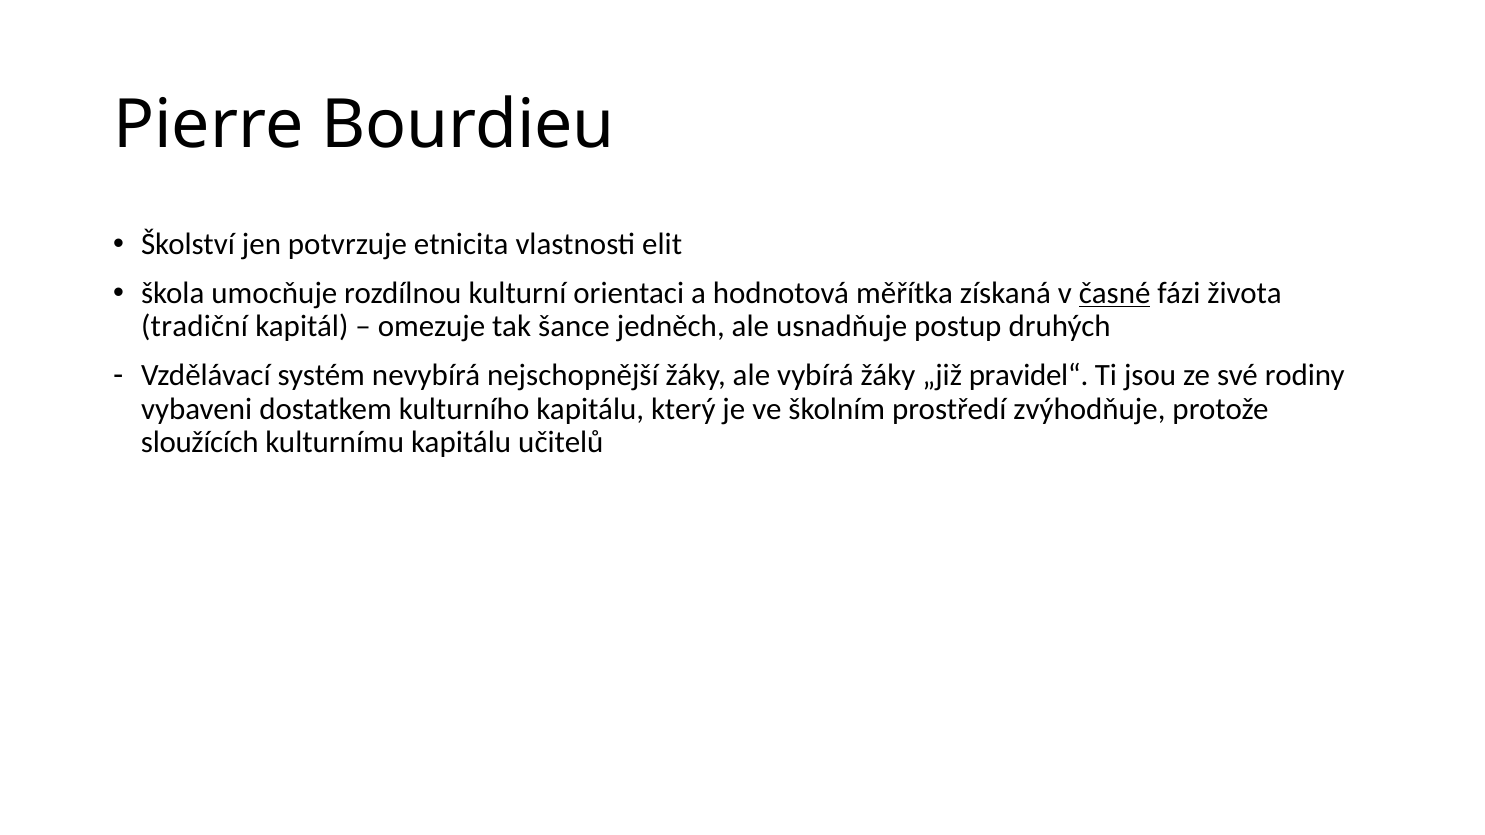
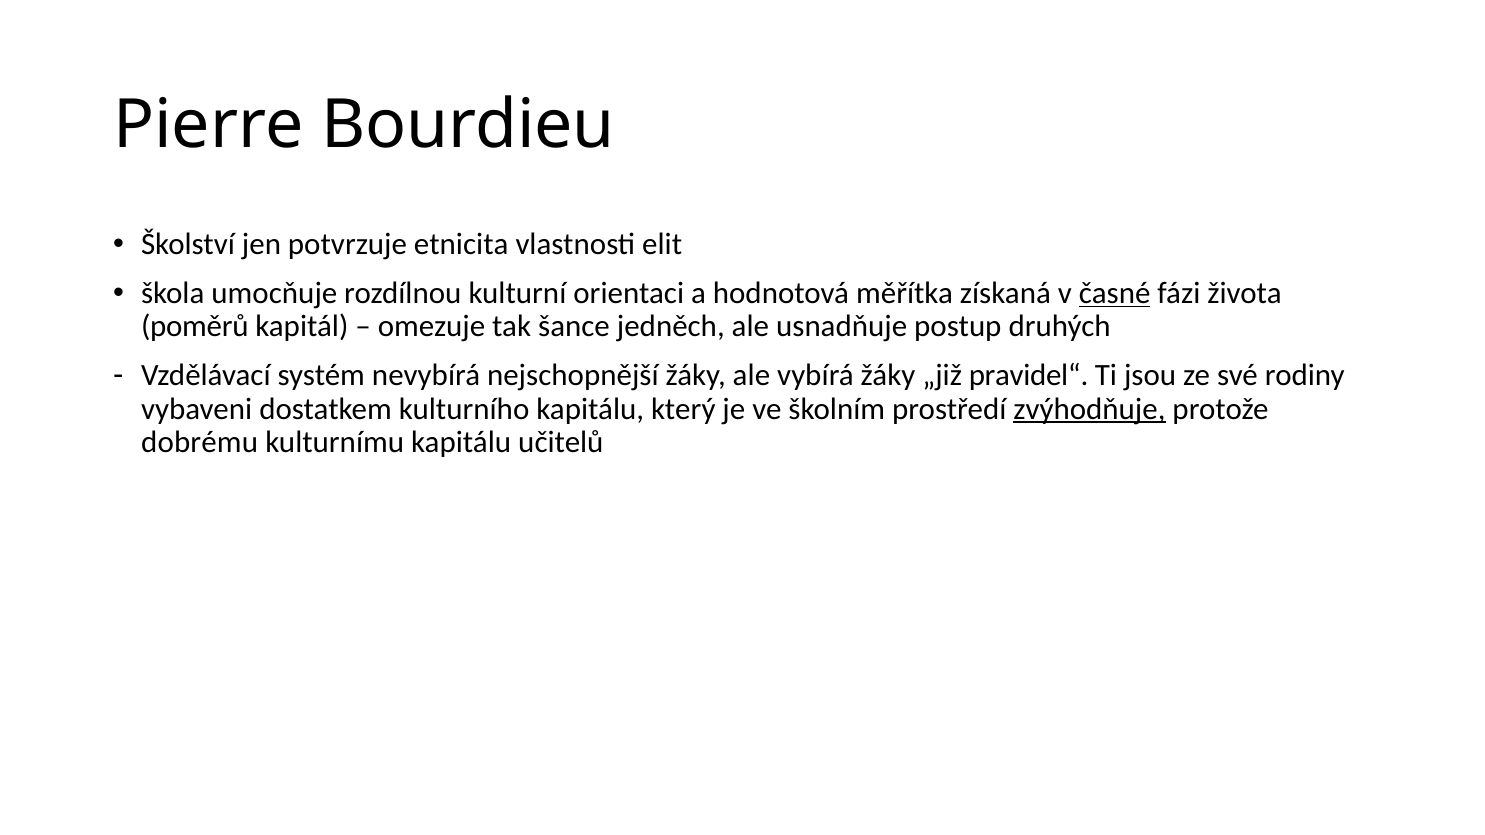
tradiční: tradiční -> poměrů
zvýhodňuje underline: none -> present
sloužících: sloužících -> dobrému
